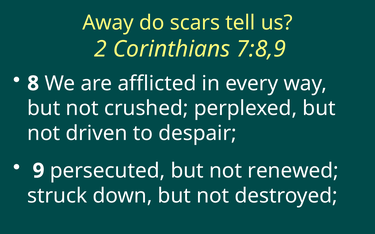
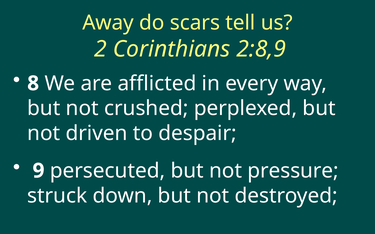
7:8,9: 7:8,9 -> 2:8,9
renewed: renewed -> pressure
